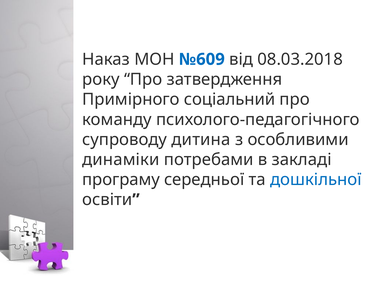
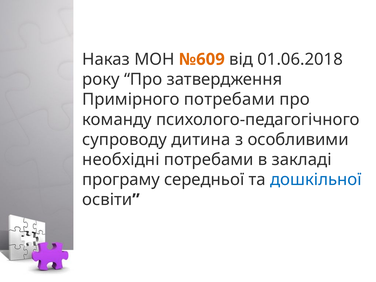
№609 colour: blue -> orange
08.03.2018: 08.03.2018 -> 01.06.2018
Примірного соціальний: соціальний -> потребами
динаміки: динаміки -> необхідні
